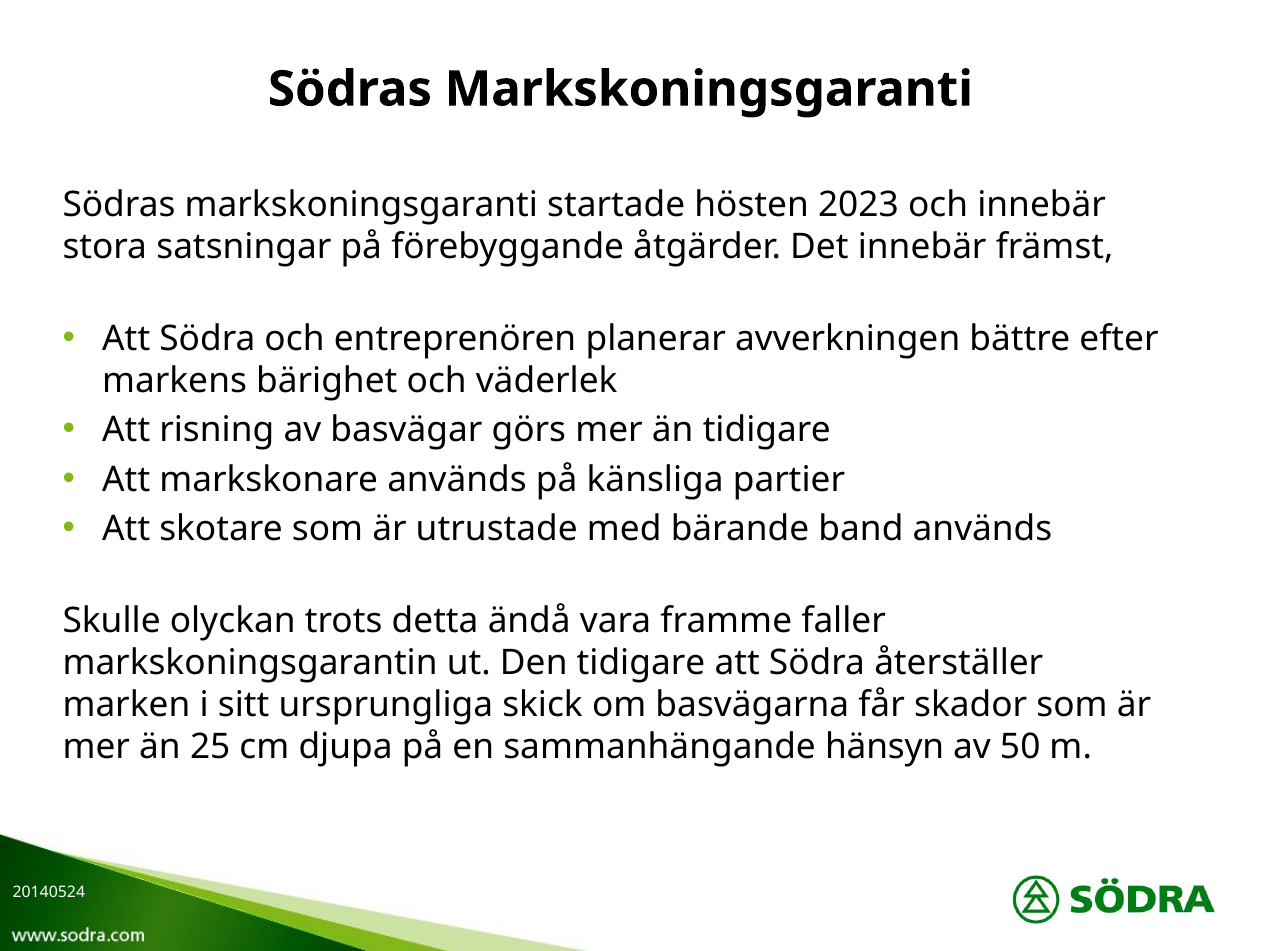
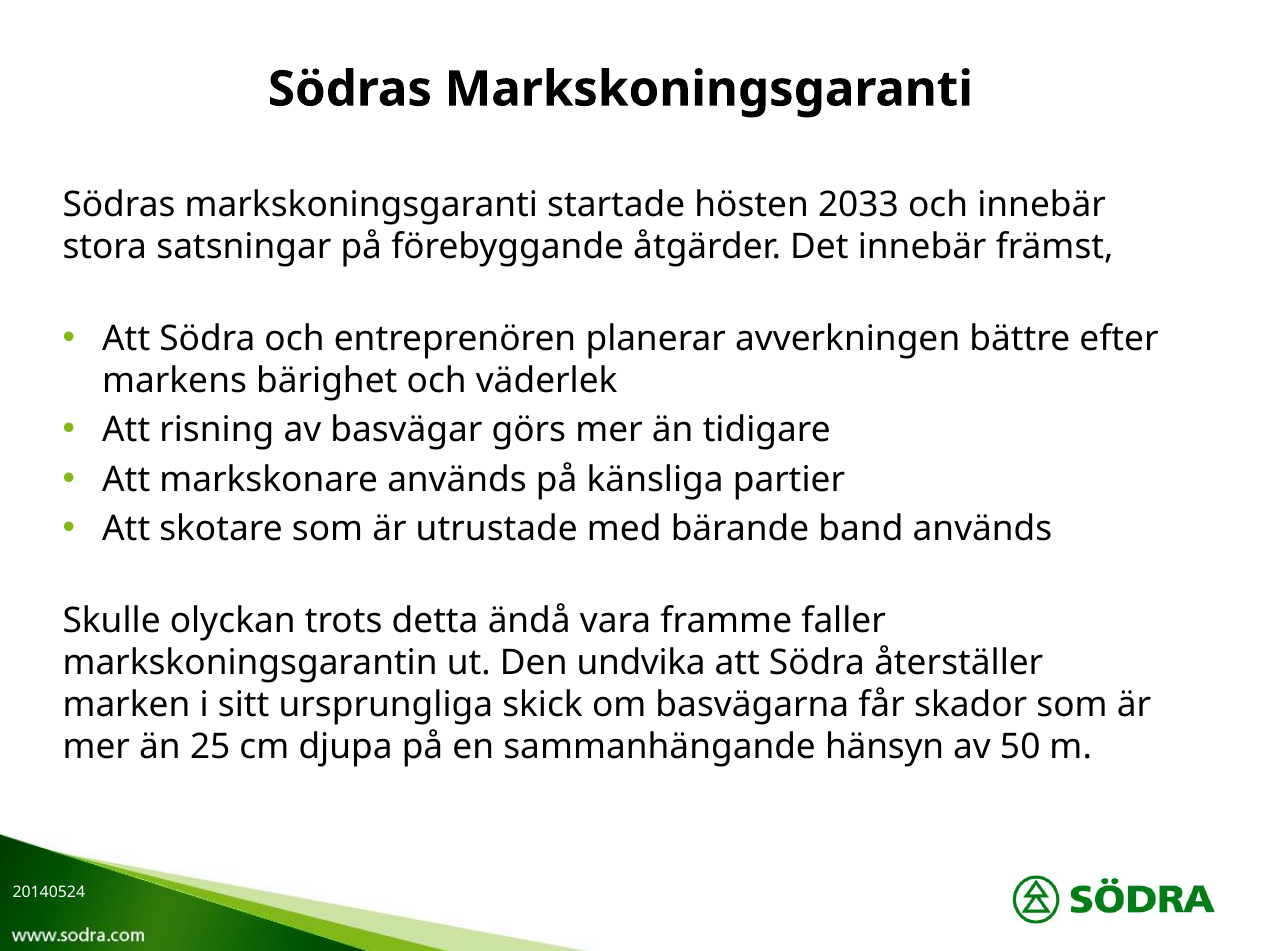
2023: 2023 -> 2033
Den tidigare: tidigare -> undvika
